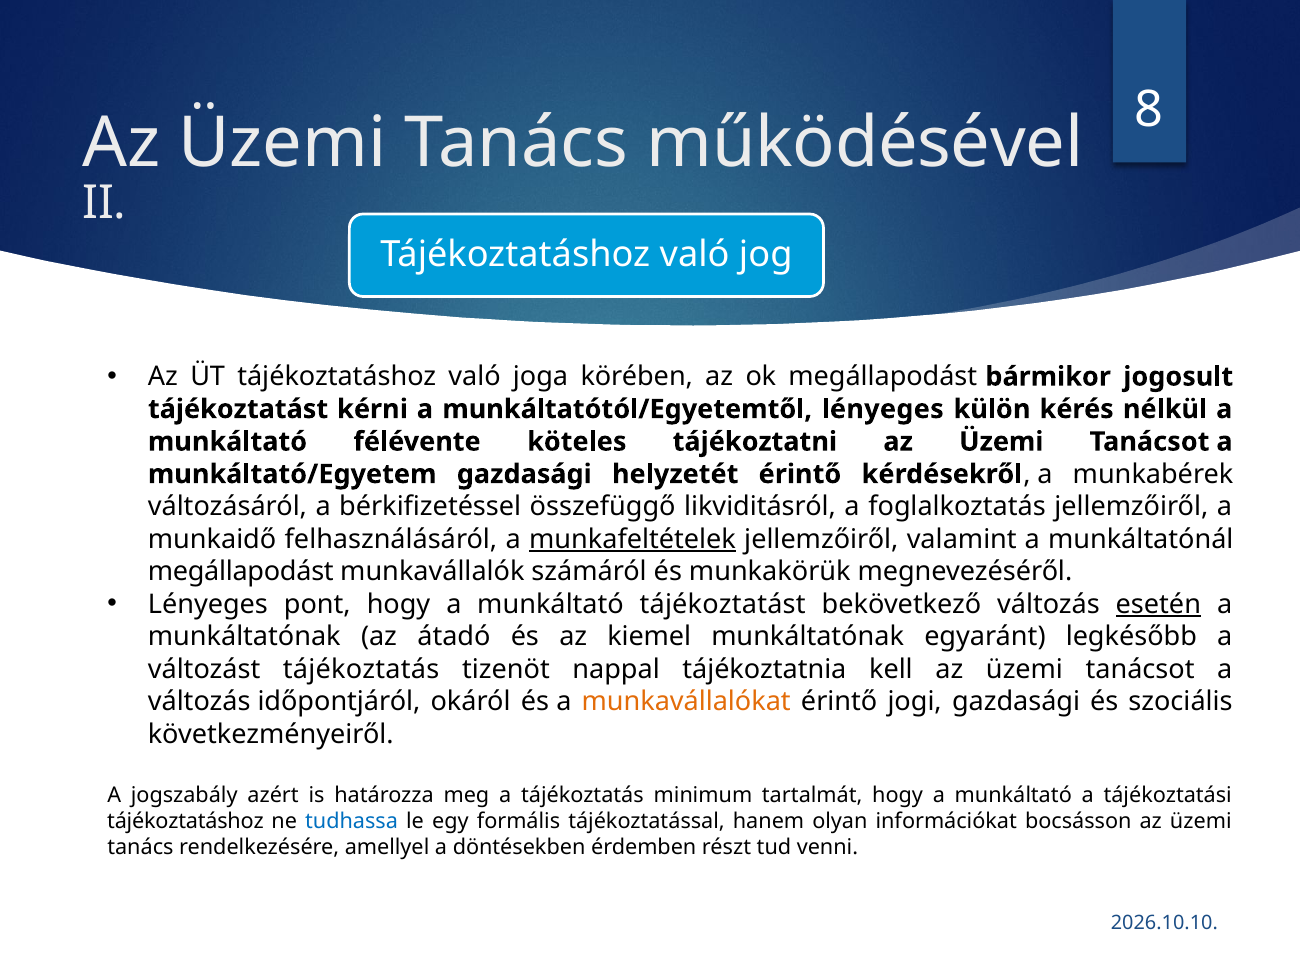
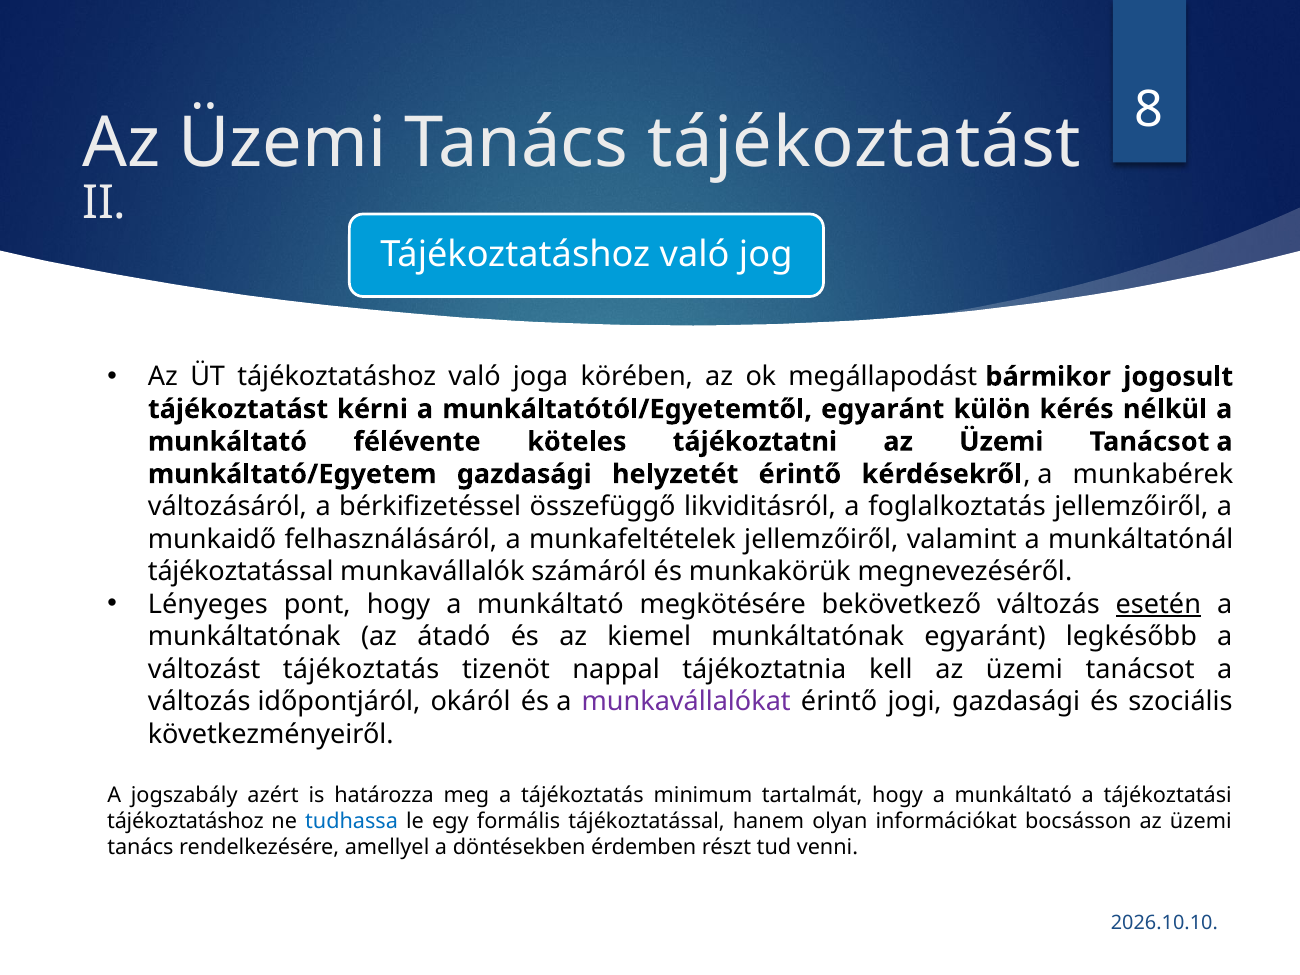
Tanács működésével: működésével -> tájékoztatást
munkáltatótól/Egyetemtől lényeges: lényeges -> egyaránt
munkafeltételek underline: present -> none
megállapodást at (241, 572): megállapodást -> tájékoztatással
munkáltató tájékoztatást: tájékoztatást -> megkötésére
munkavállalókat colour: orange -> purple
